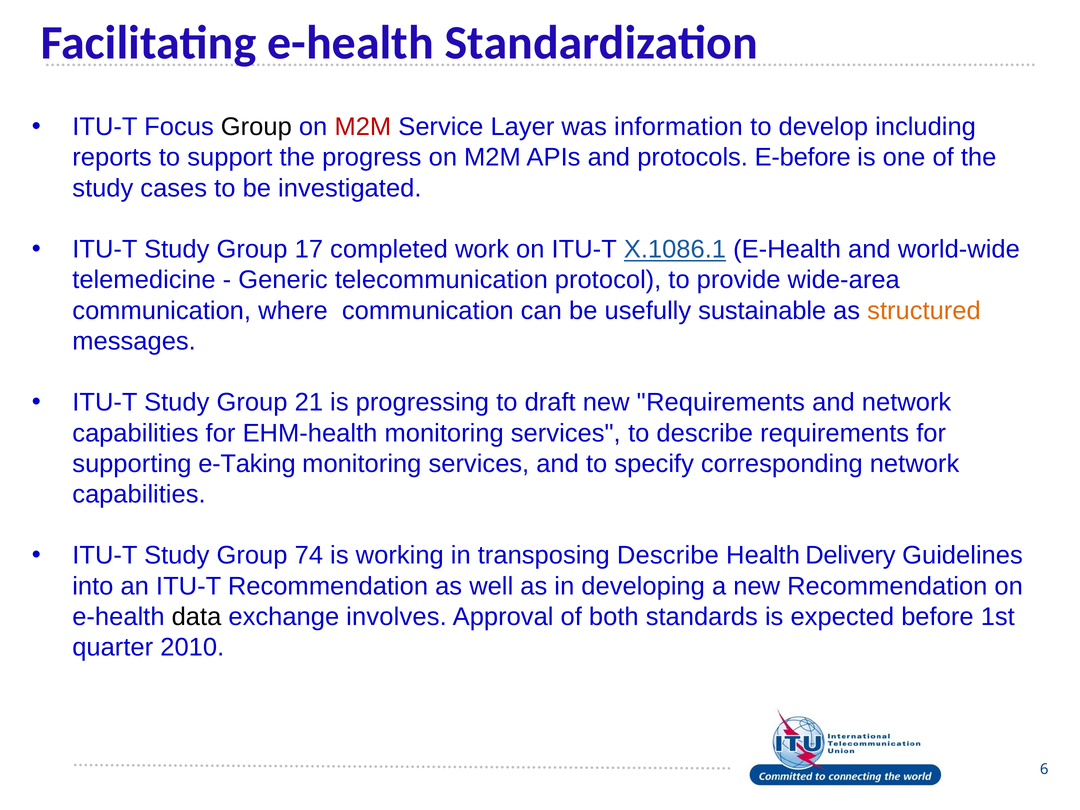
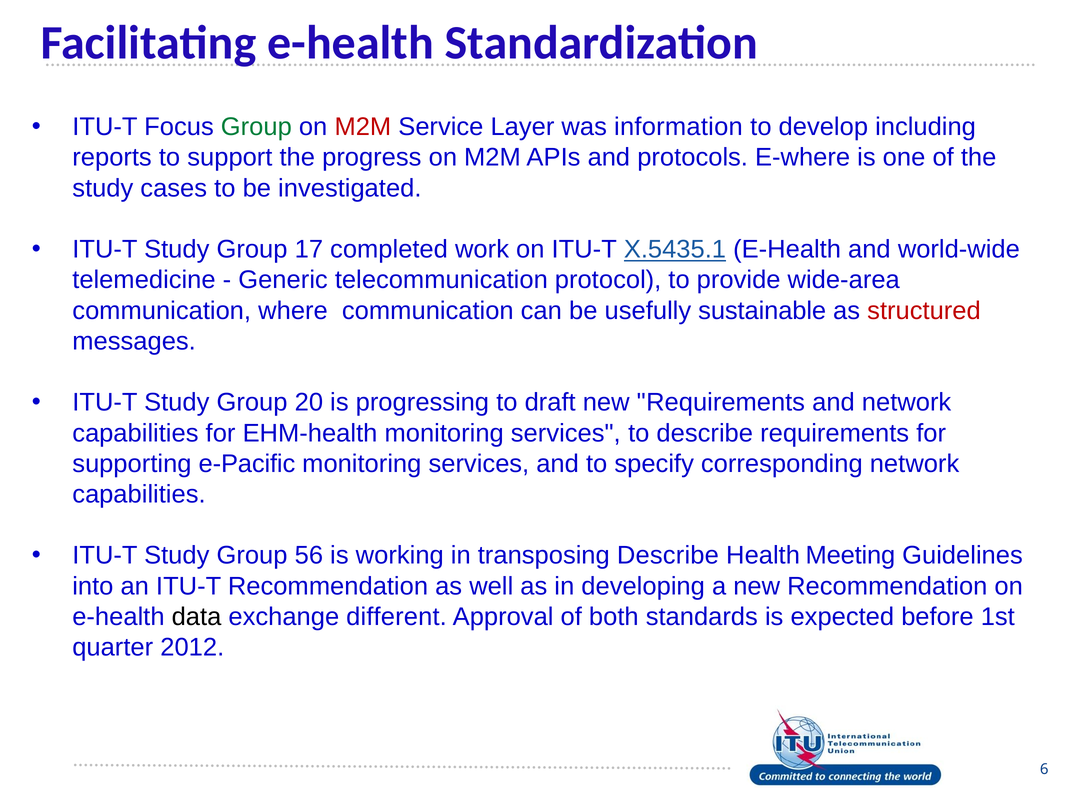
Group at (256, 127) colour: black -> green
E-before: E-before -> E-where
X.1086.1: X.1086.1 -> X.5435.1
structured colour: orange -> red
21: 21 -> 20
e-Taking: e-Taking -> e-Pacific
74: 74 -> 56
Delivery: Delivery -> Meeting
involves: involves -> different
2010: 2010 -> 2012
